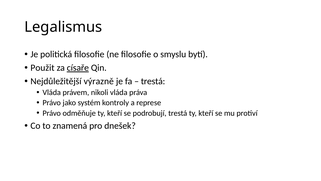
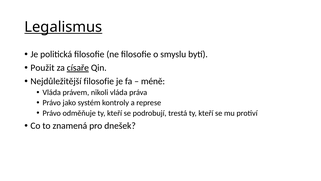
Legalismus underline: none -> present
Nejdůležitější výrazně: výrazně -> filosofie
trestá at (153, 81): trestá -> méně
